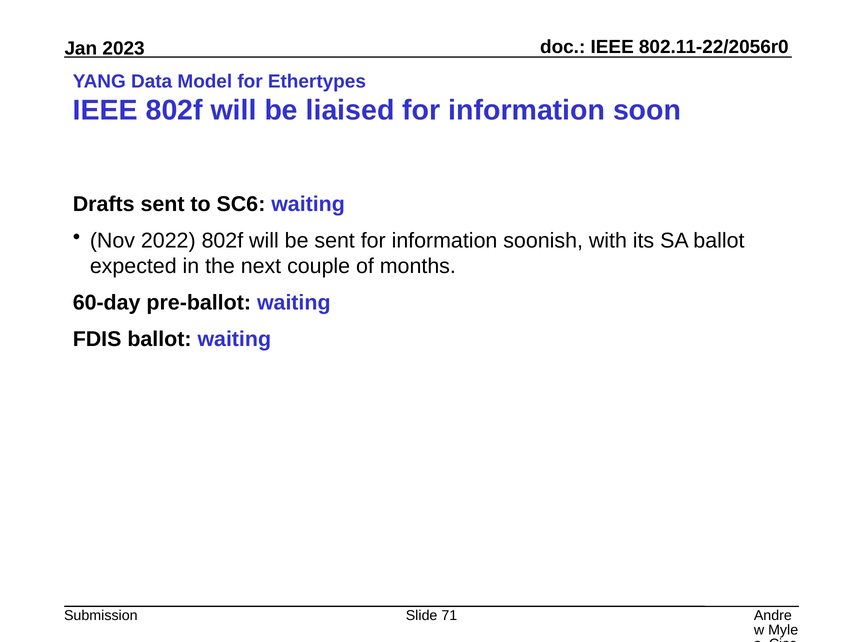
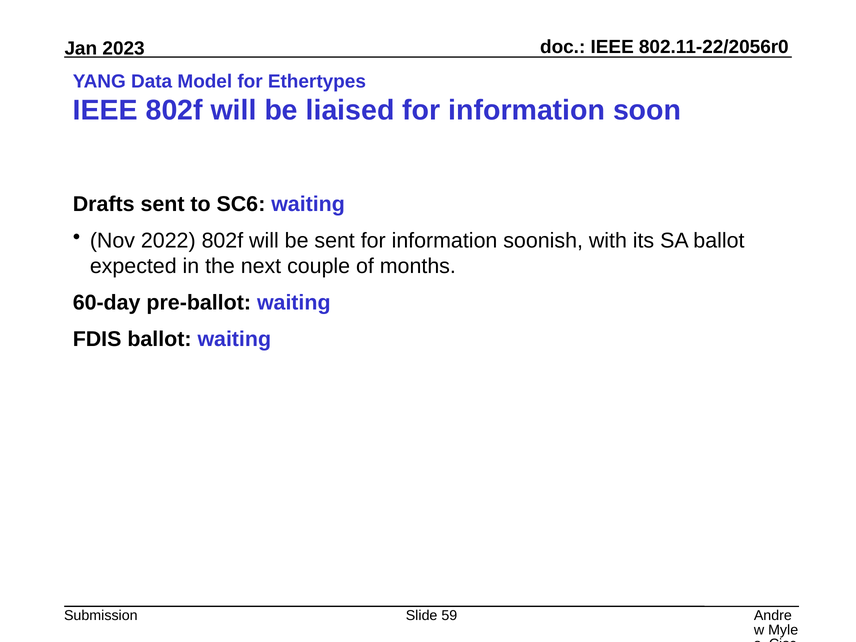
71: 71 -> 59
